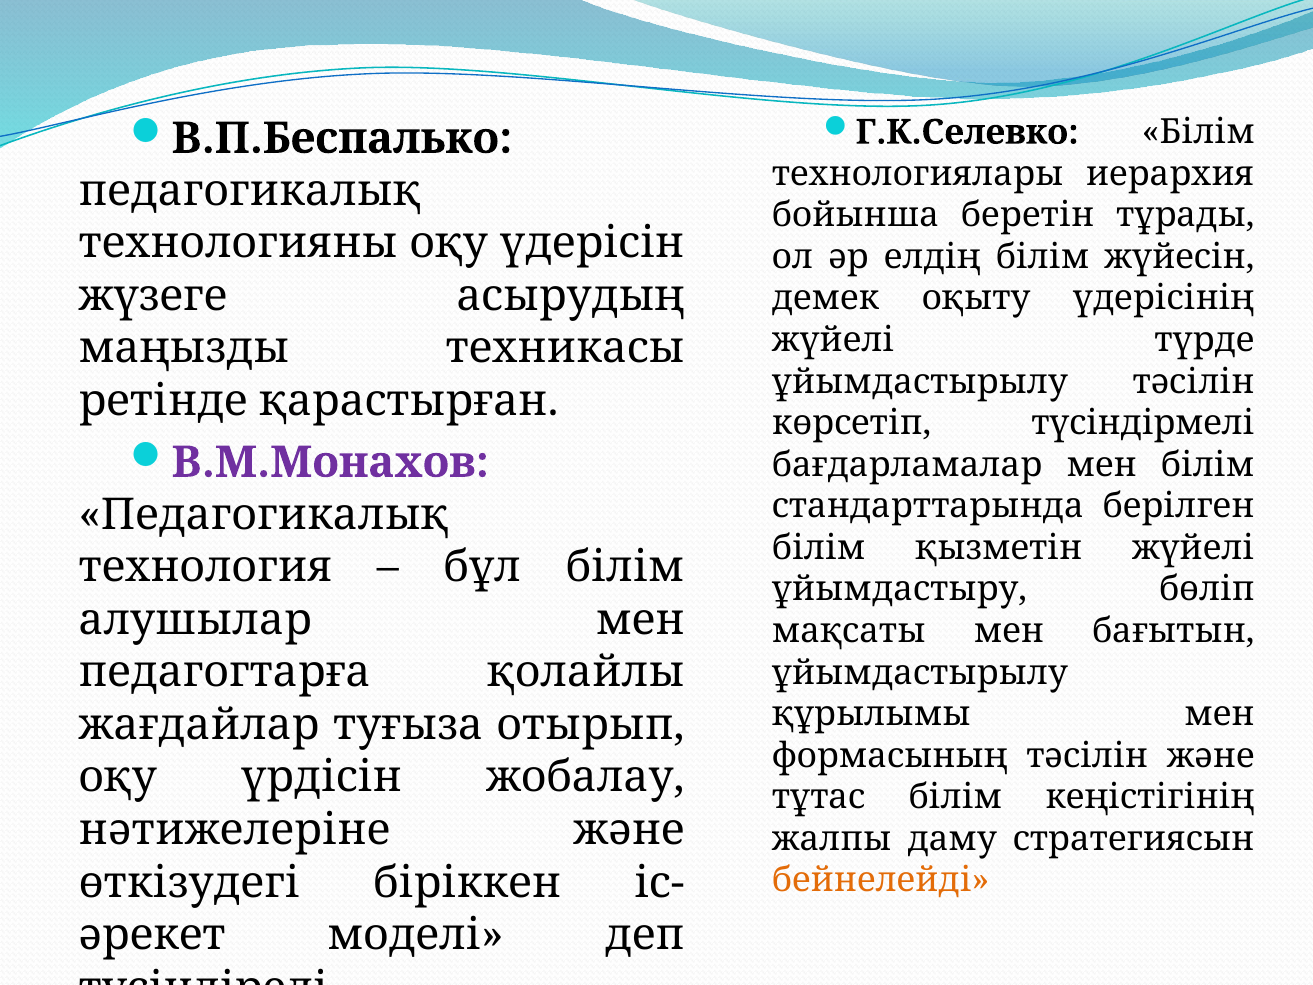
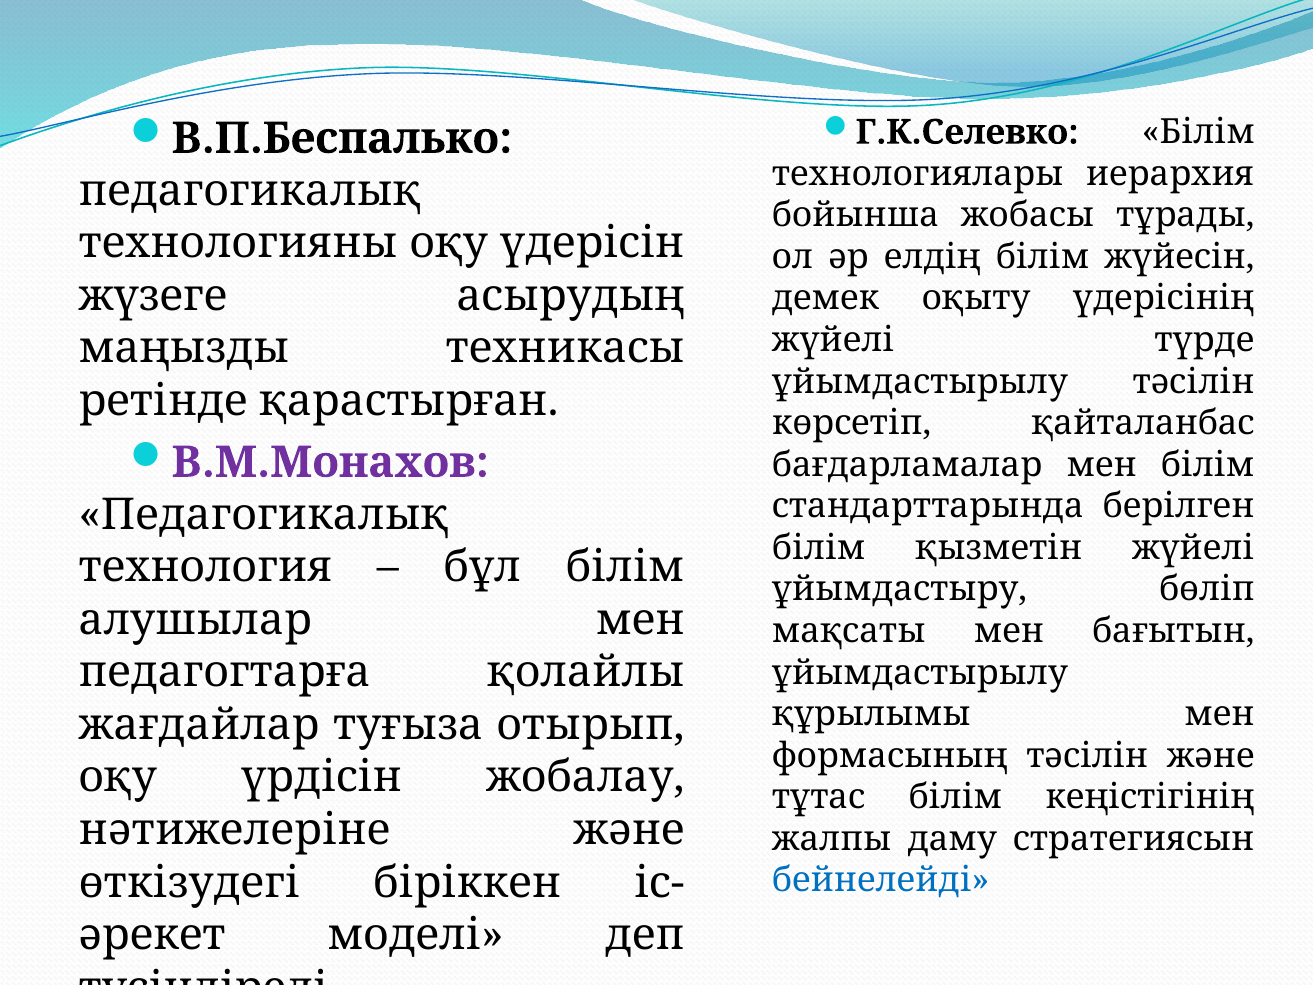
беретін: беретін -> жобасы
түсіндірмелі: түсіндірмелі -> қайталанбас
бейнелейді colour: orange -> blue
